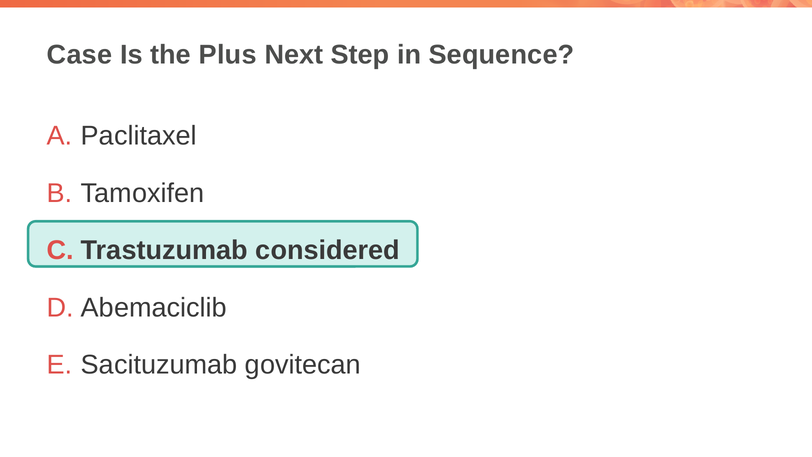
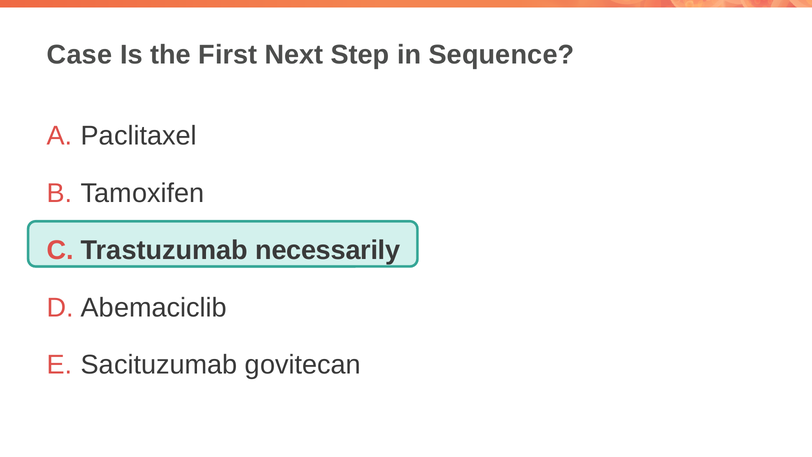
Plus: Plus -> First
considered: considered -> necessarily
